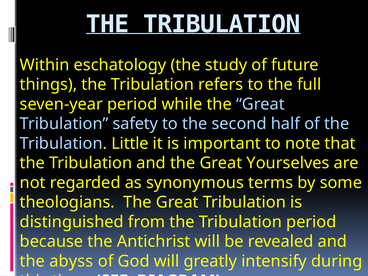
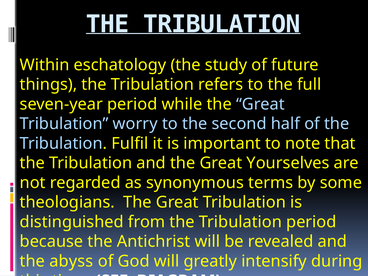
safety: safety -> worry
Little: Little -> Fulfil
